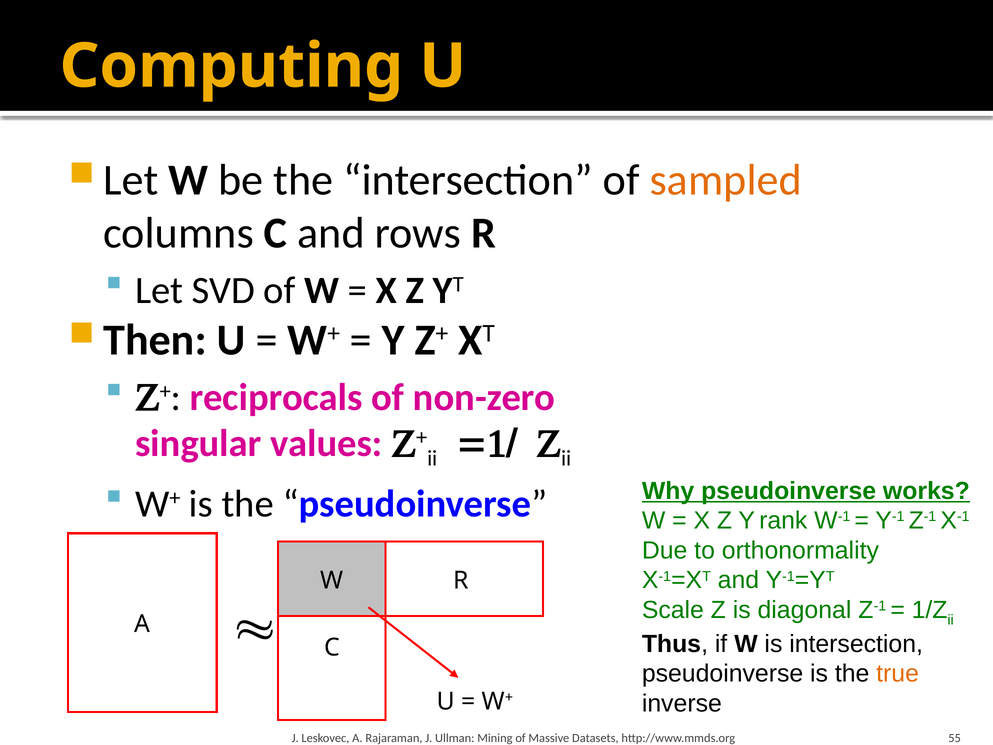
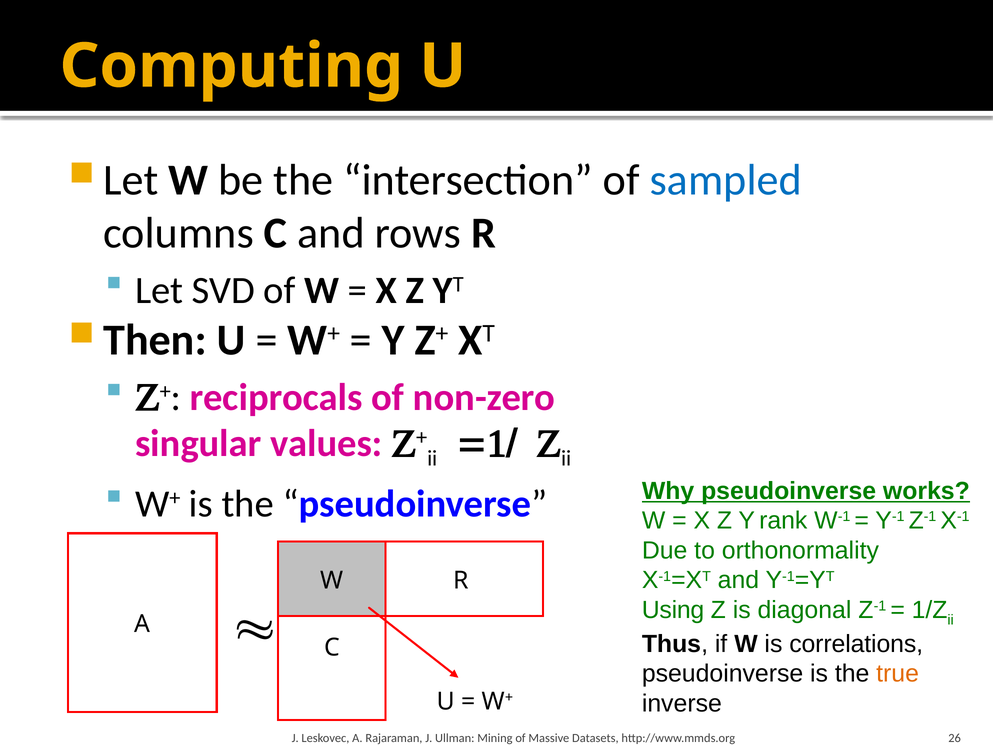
sampled colour: orange -> blue
Scale: Scale -> Using
is intersection: intersection -> correlations
55: 55 -> 26
